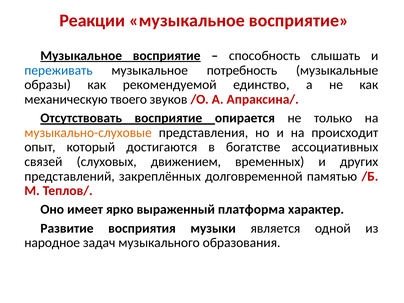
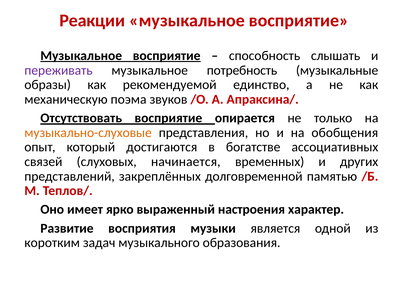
переживать colour: blue -> purple
твоего: твоего -> поэма
происходит: происходит -> обобщения
движением: движением -> начинается
платформа: платформа -> настроения
народное: народное -> коротким
